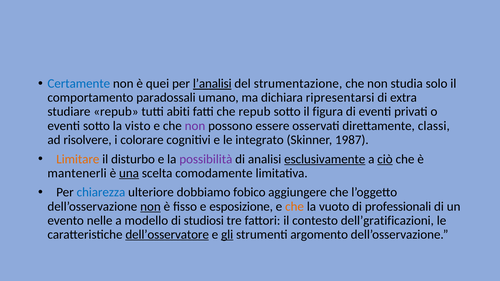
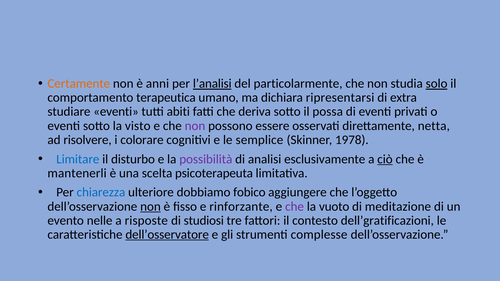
Certamente colour: blue -> orange
quei: quei -> anni
strumentazione: strumentazione -> particolarmente
solo underline: none -> present
paradossali: paradossali -> terapeutica
studiare repub: repub -> eventi
che repub: repub -> deriva
figura: figura -> possa
classi: classi -> netta
integrato: integrato -> semplice
1987: 1987 -> 1978
Limitare colour: orange -> blue
esclusivamente underline: present -> none
una underline: present -> none
comodamente: comodamente -> psicoterapeuta
esposizione: esposizione -> rinforzante
che at (295, 207) colour: orange -> purple
professionali: professionali -> meditazione
modello: modello -> risposte
gli underline: present -> none
argomento: argomento -> complesse
